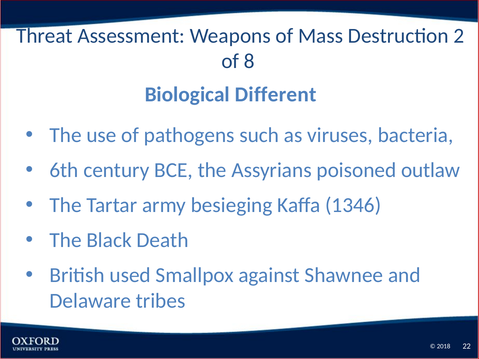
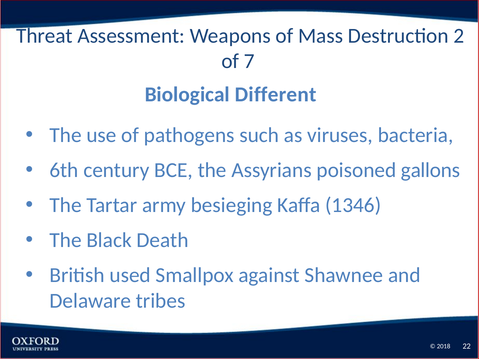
8: 8 -> 7
outlaw: outlaw -> gallons
